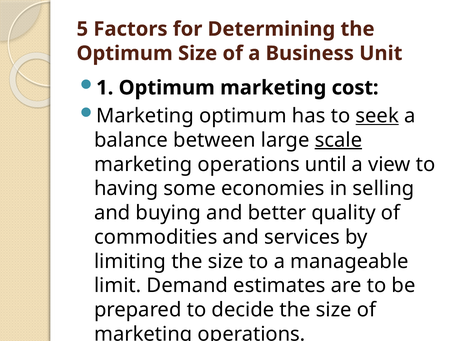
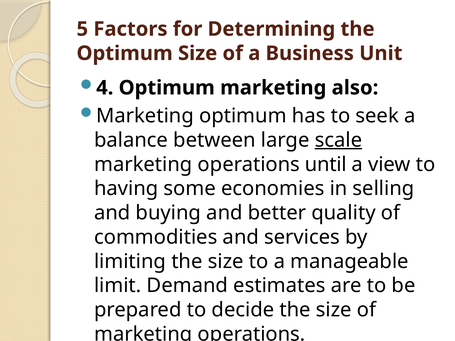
1: 1 -> 4
cost: cost -> also
seek underline: present -> none
